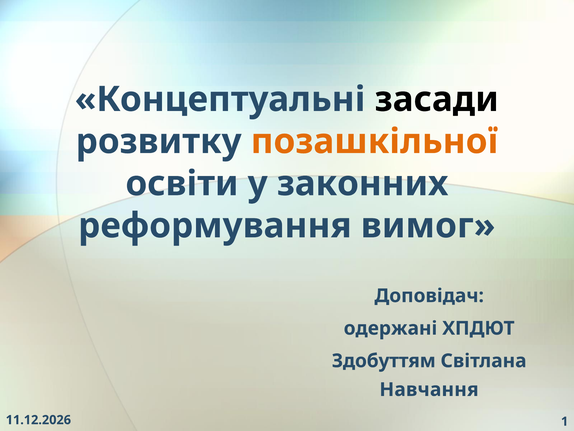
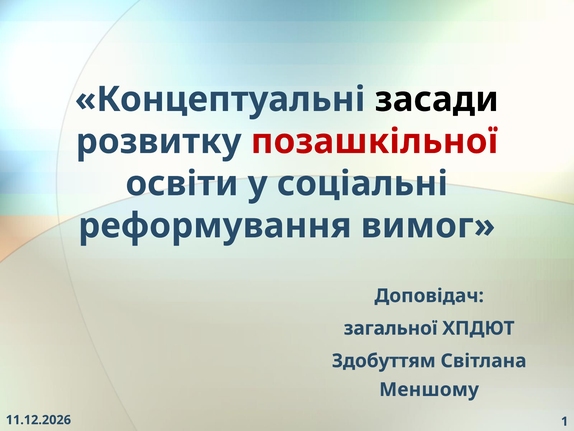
позашкільної colour: orange -> red
законних: законних -> соціальні
одержані: одержані -> загальної
Навчання: Навчання -> Меншому
